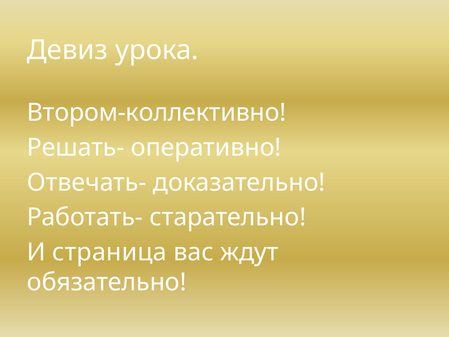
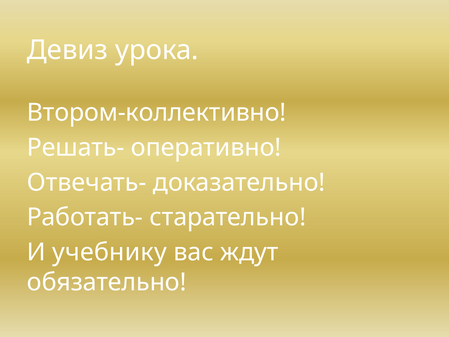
страница: страница -> учебнику
